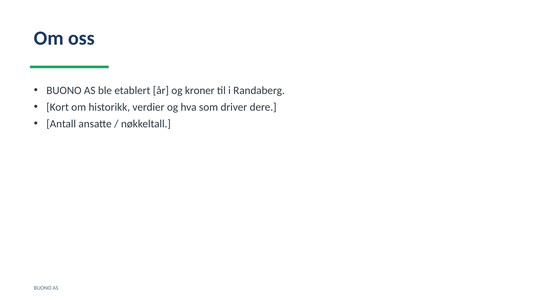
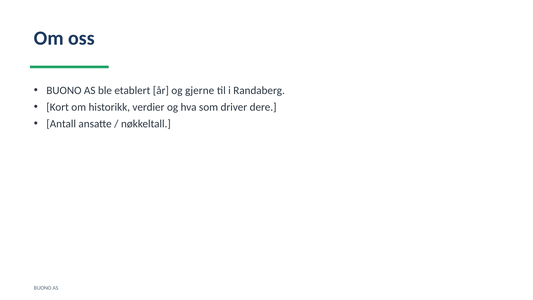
kroner: kroner -> gjerne
